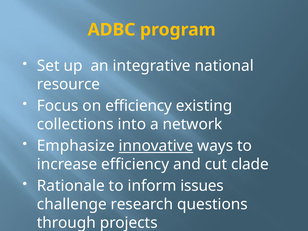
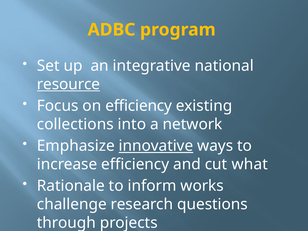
resource underline: none -> present
clade: clade -> what
issues: issues -> works
